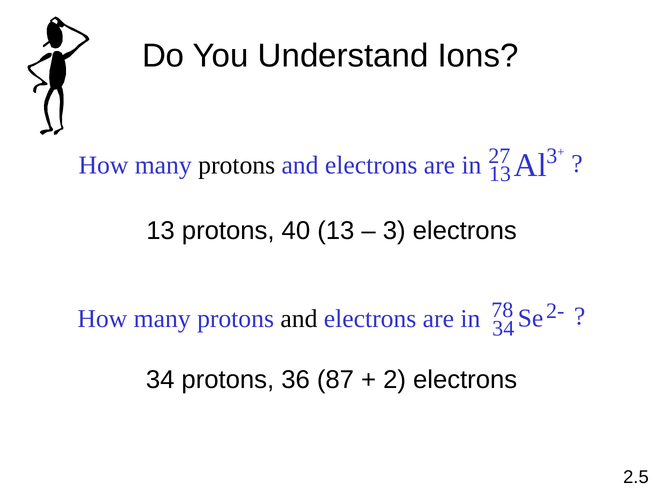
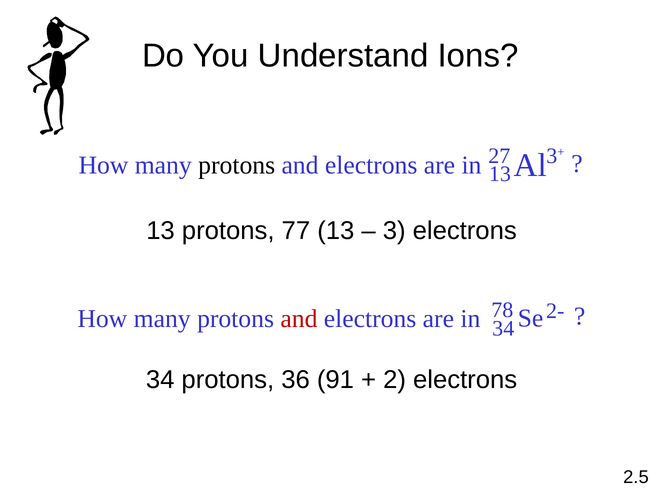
40: 40 -> 77
and at (299, 319) colour: black -> red
87: 87 -> 91
